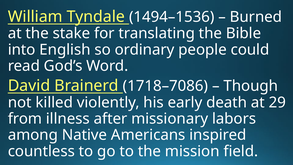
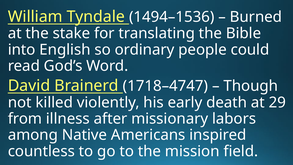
1718–7086: 1718–7086 -> 1718–4747
